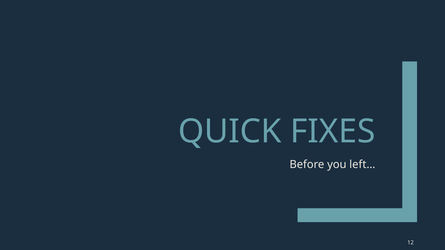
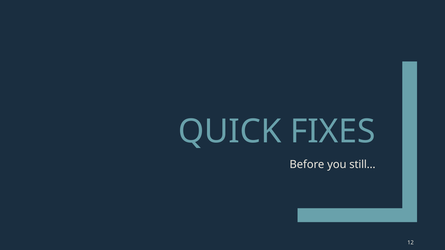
left…: left… -> still…
